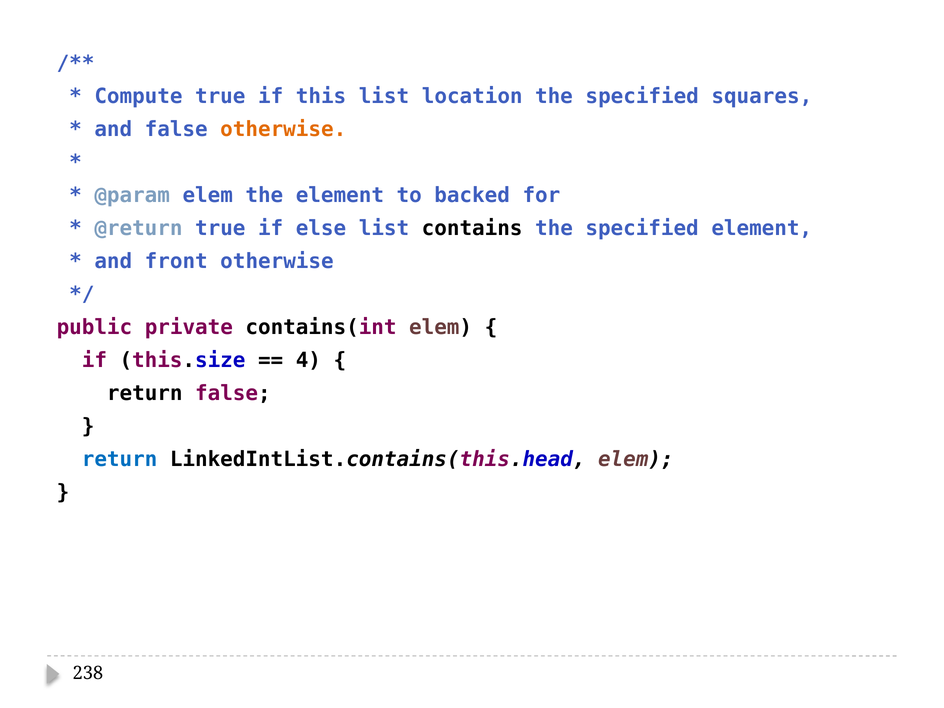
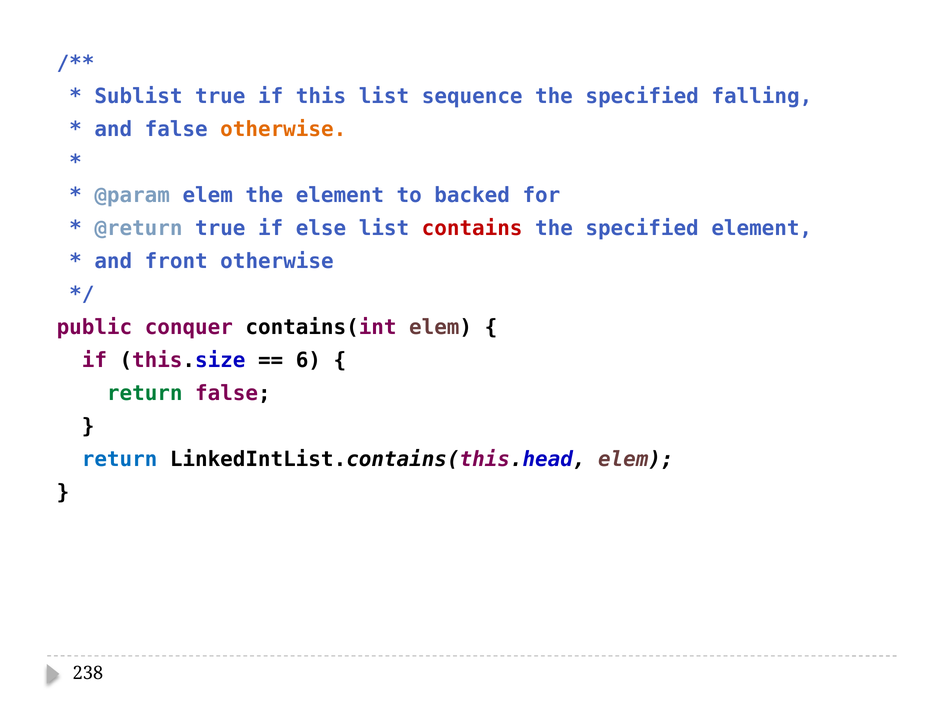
Compute: Compute -> Sublist
location: location -> sequence
squares: squares -> falling
contains colour: black -> red
private: private -> conquer
4: 4 -> 6
return at (145, 394) colour: black -> green
